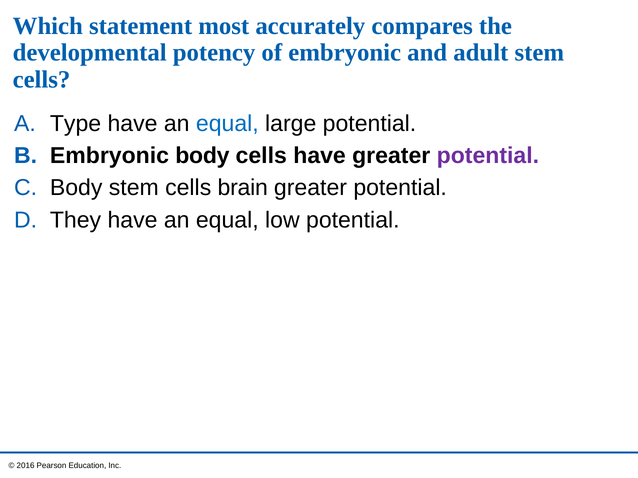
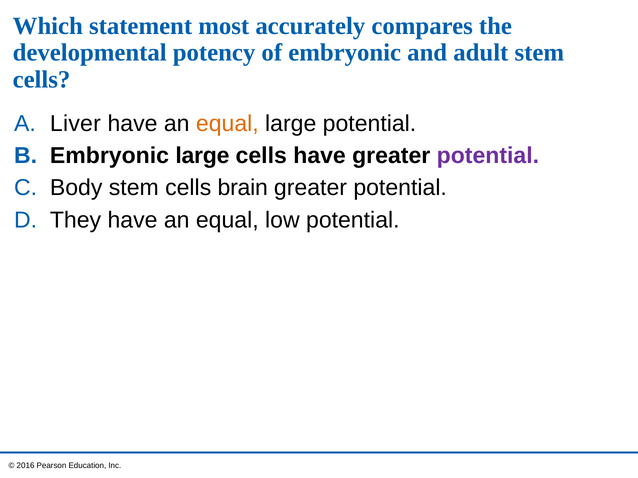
Type: Type -> Liver
equal at (227, 124) colour: blue -> orange
Embryonic body: body -> large
